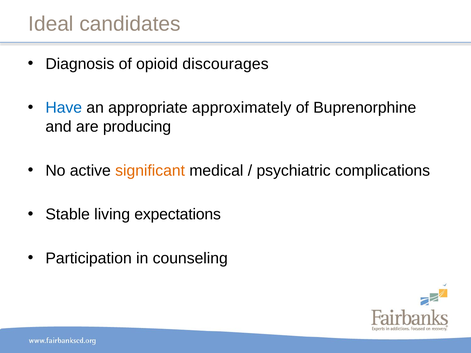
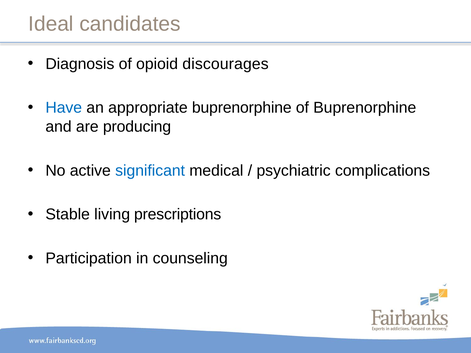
appropriate approximately: approximately -> buprenorphine
significant colour: orange -> blue
expectations: expectations -> prescriptions
